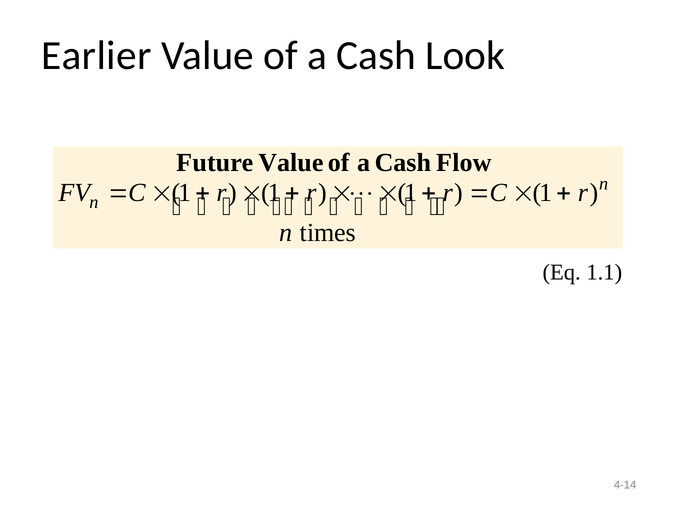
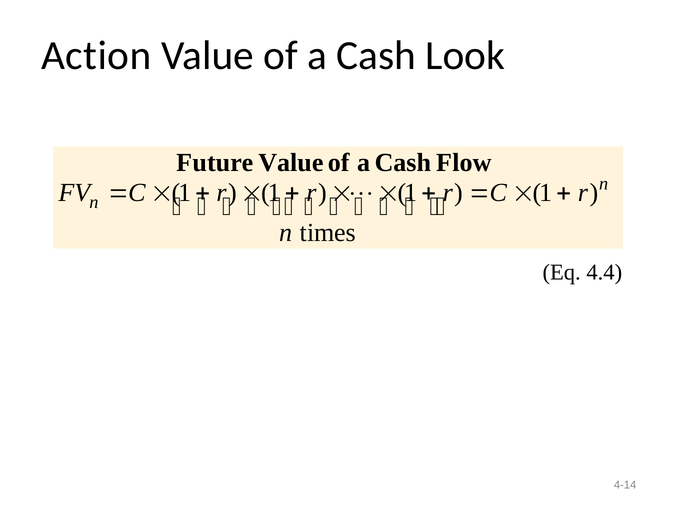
Earlier: Earlier -> Action
1.1: 1.1 -> 4.4
